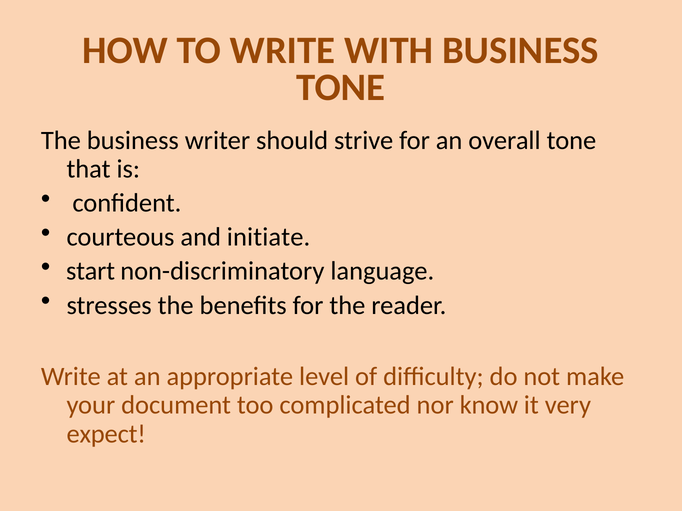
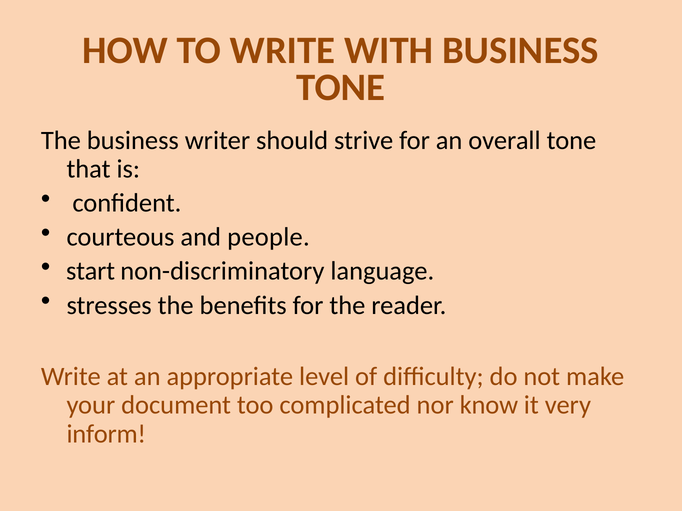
initiate: initiate -> people
expect: expect -> inform
